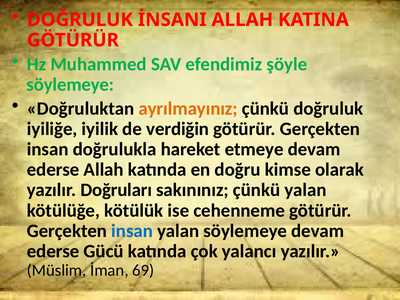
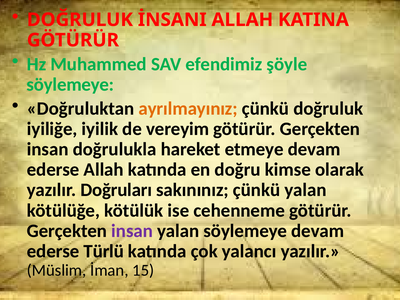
verdiğin: verdiğin -> vereyim
insan at (132, 231) colour: blue -> purple
Gücü: Gücü -> Türlü
69: 69 -> 15
